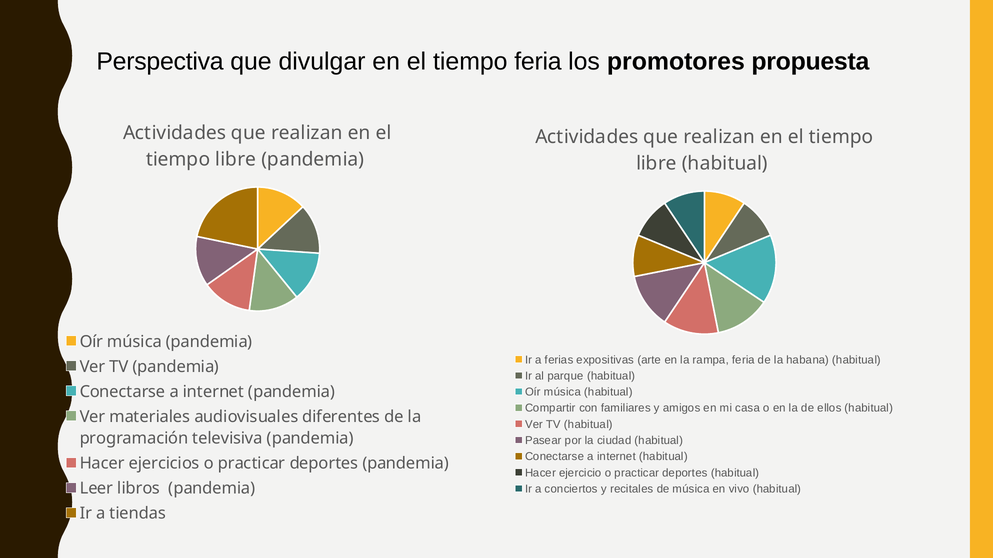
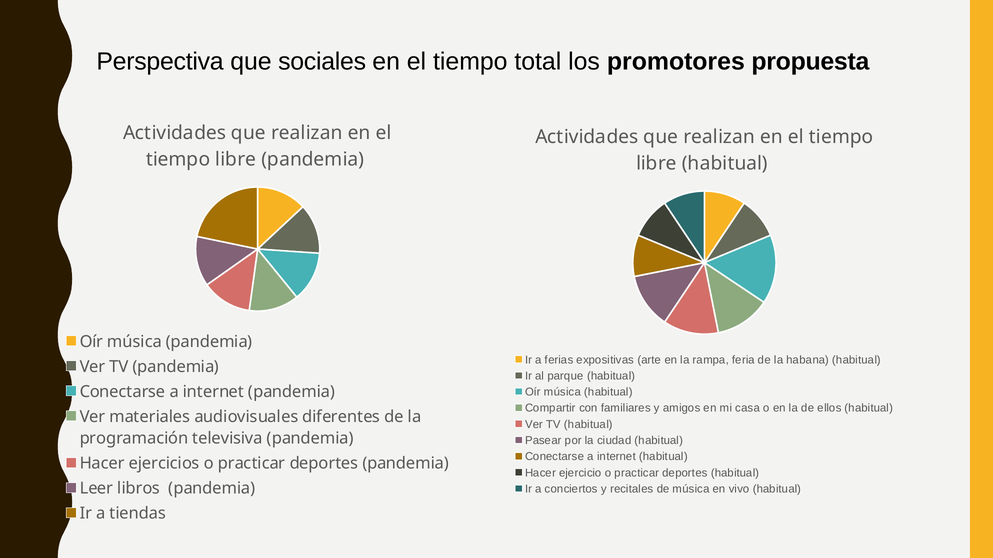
divulgar: divulgar -> sociales
tiempo feria: feria -> total
